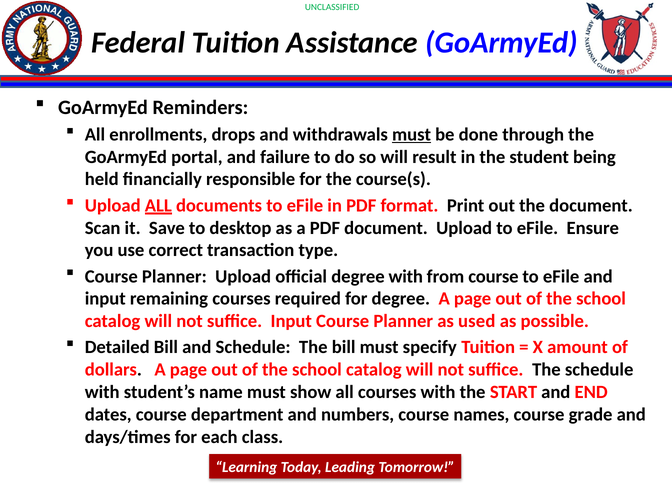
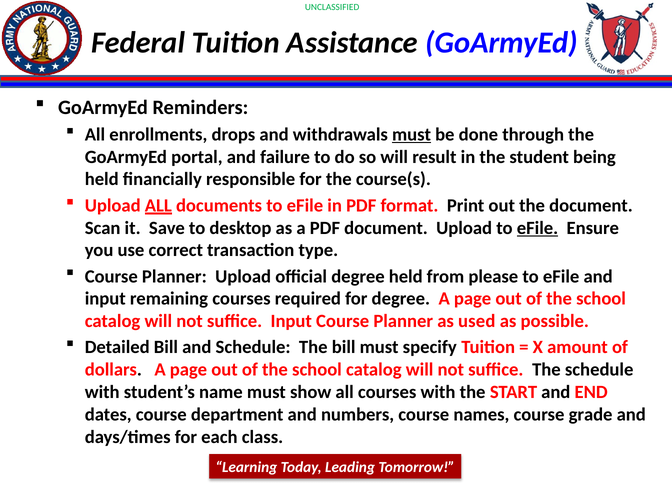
eFile at (537, 228) underline: none -> present
degree with: with -> held
from course: course -> please
